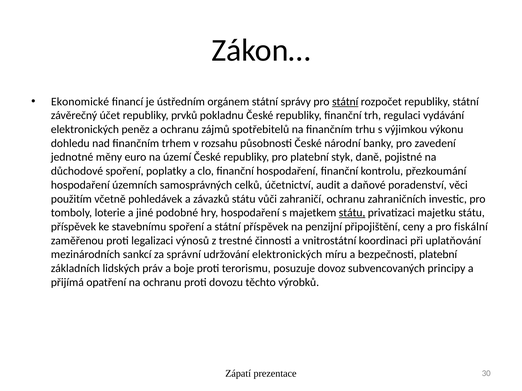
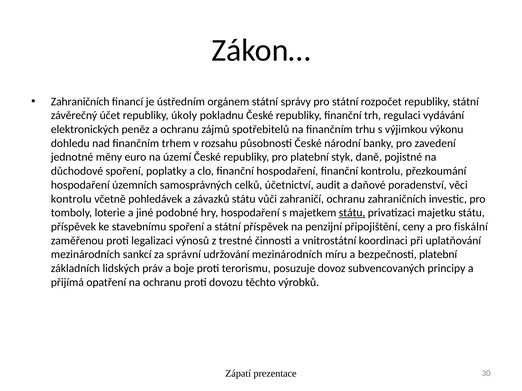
Ekonomické at (80, 102): Ekonomické -> Zahraničních
státní at (345, 102) underline: present -> none
prvků: prvků -> úkoly
použitím at (71, 199): použitím -> kontrolu
udržování elektronických: elektronických -> mezinárodních
